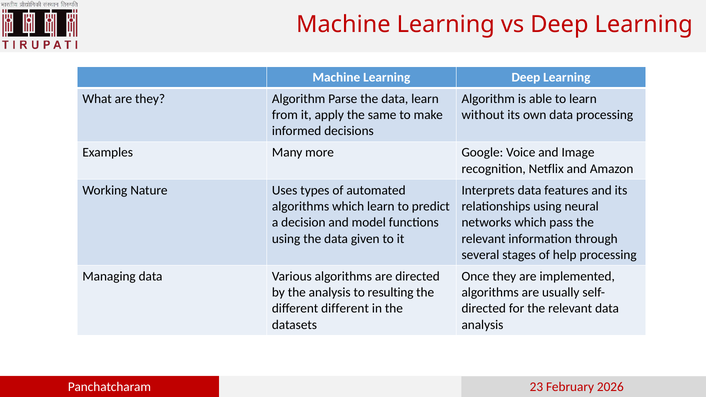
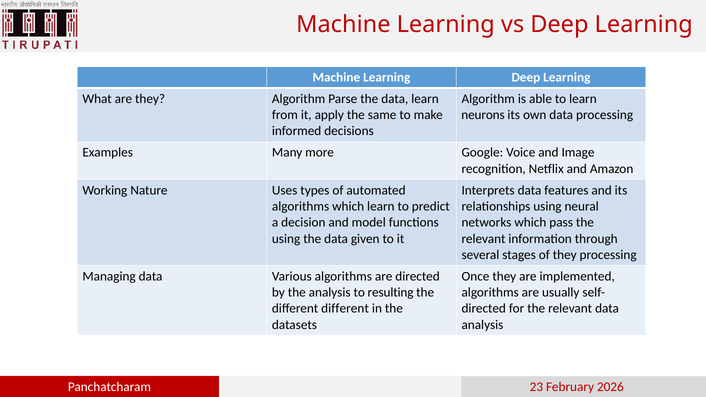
without: without -> neurons
of help: help -> they
